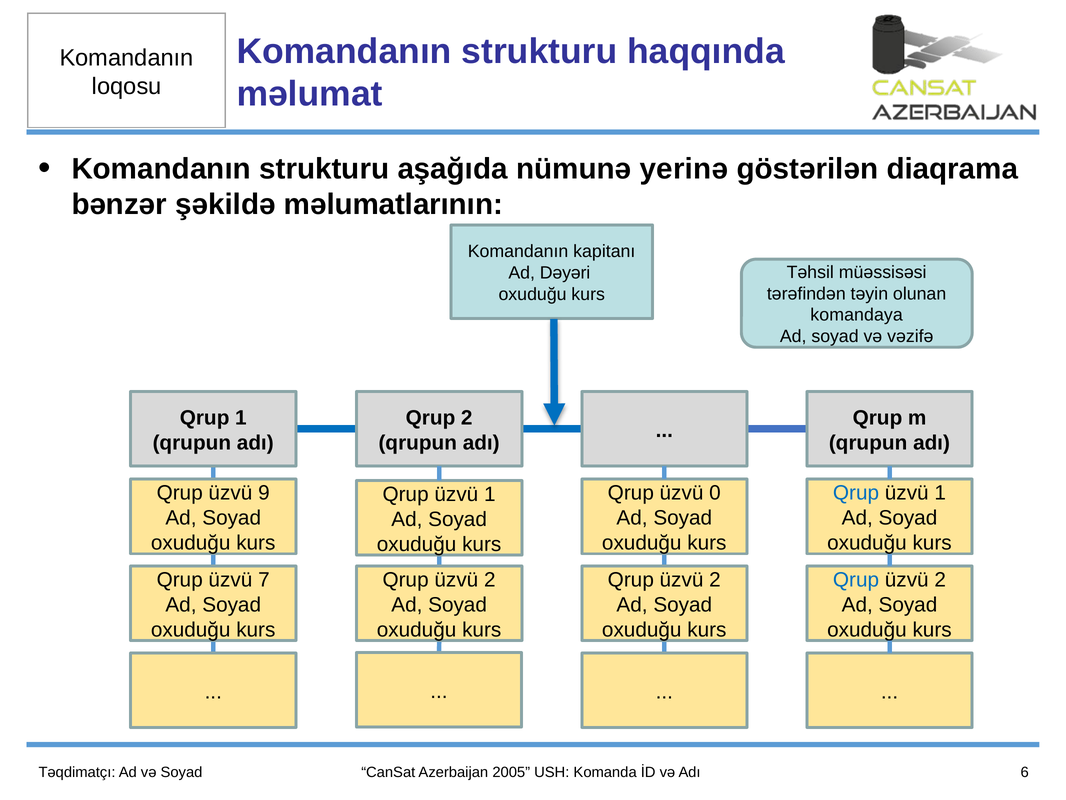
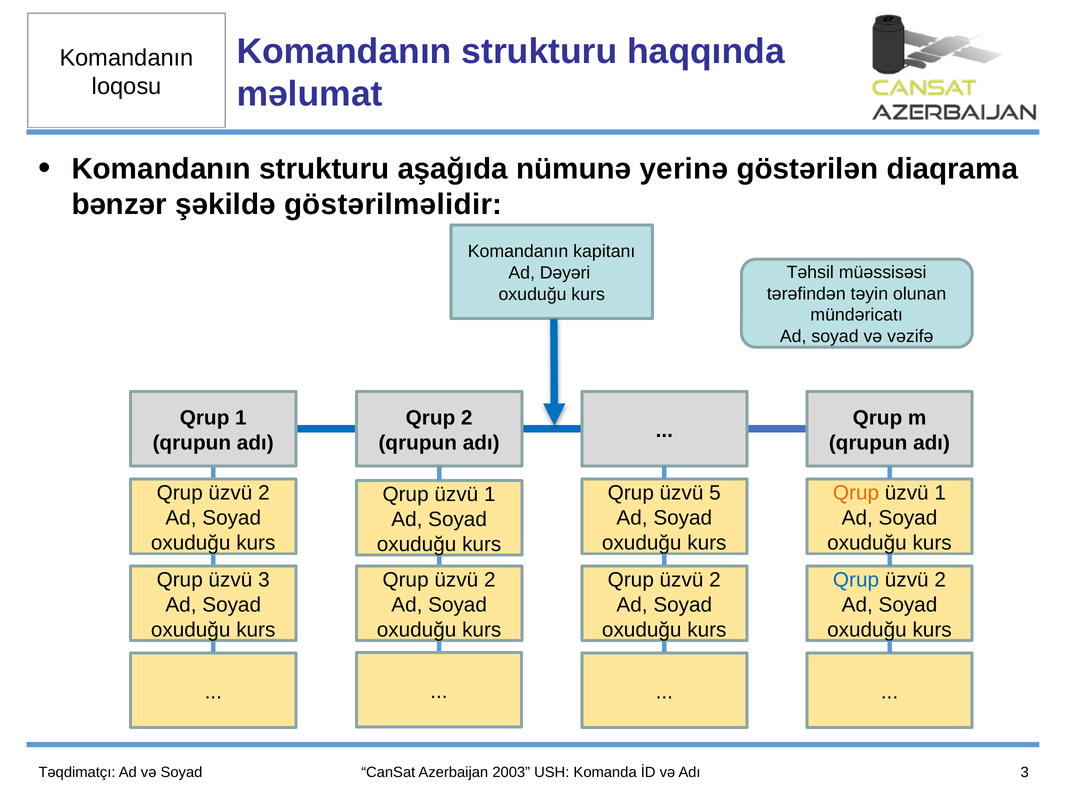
məlumatlarının: məlumatlarının -> göstərilməlidir
komandaya: komandaya -> mündəricatı
9 at (264, 493): 9 -> 2
0: 0 -> 5
Qrup at (856, 493) colour: blue -> orange
üzvü 7: 7 -> 3
2005: 2005 -> 2003
Adı 6: 6 -> 3
